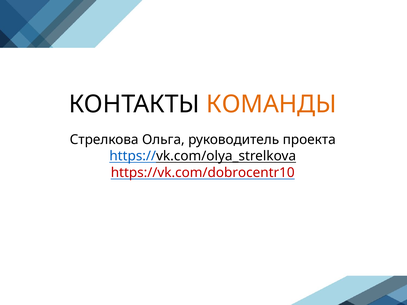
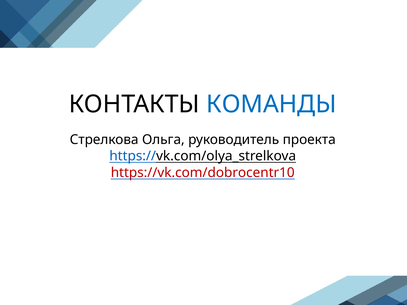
КОМАНДЫ colour: orange -> blue
